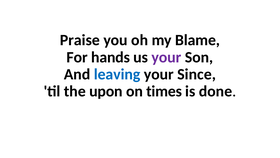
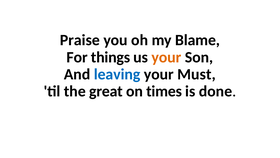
hands: hands -> things
your at (166, 57) colour: purple -> orange
Since: Since -> Must
upon: upon -> great
